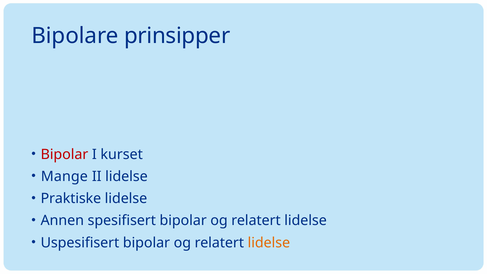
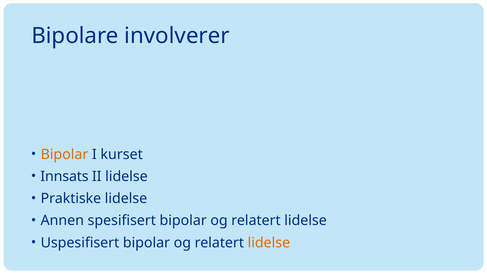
prinsipper: prinsipper -> involverer
Bipolar at (64, 154) colour: red -> orange
Mange: Mange -> Innsats
